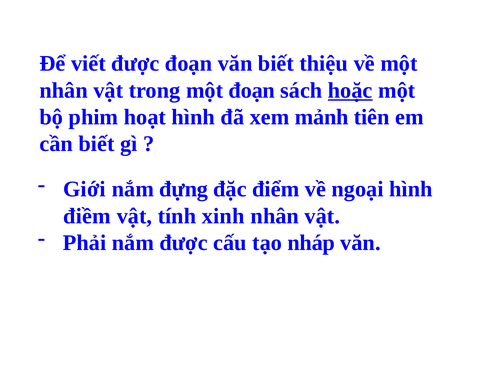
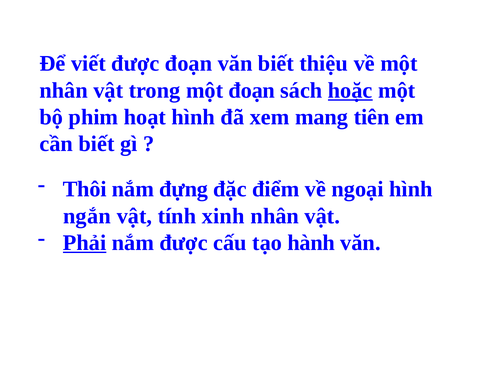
mảnh: mảnh -> mang
Giới: Giới -> Thôi
điềm: điềm -> ngắn
Phải underline: none -> present
nháp: nháp -> hành
